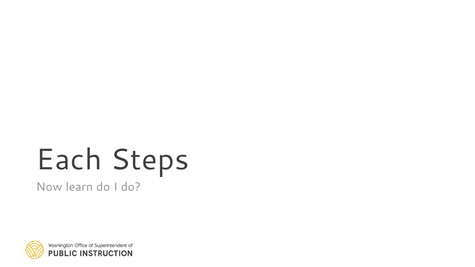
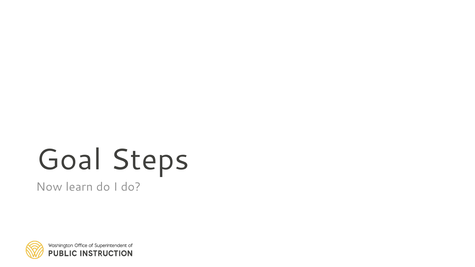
Each: Each -> Goal
